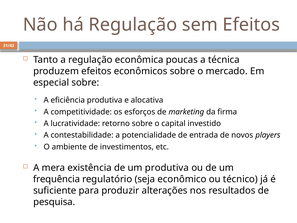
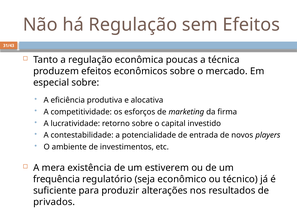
um produtiva: produtiva -> estiverem
pesquisa: pesquisa -> privados
